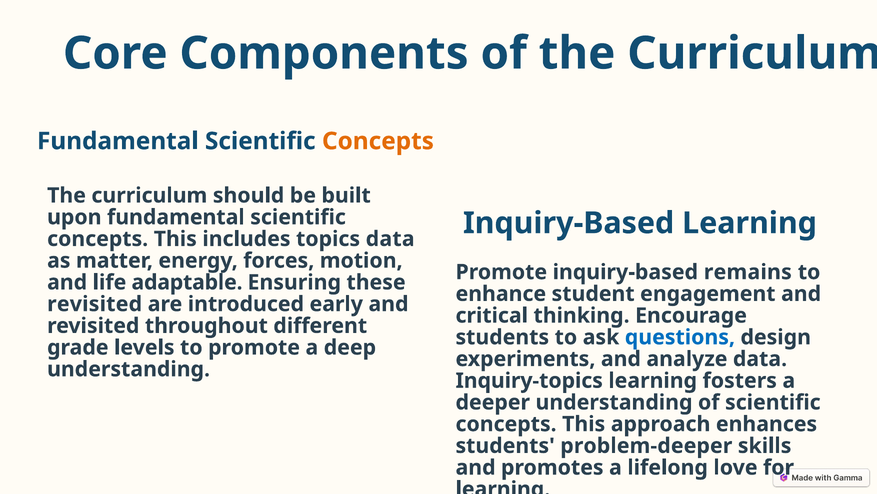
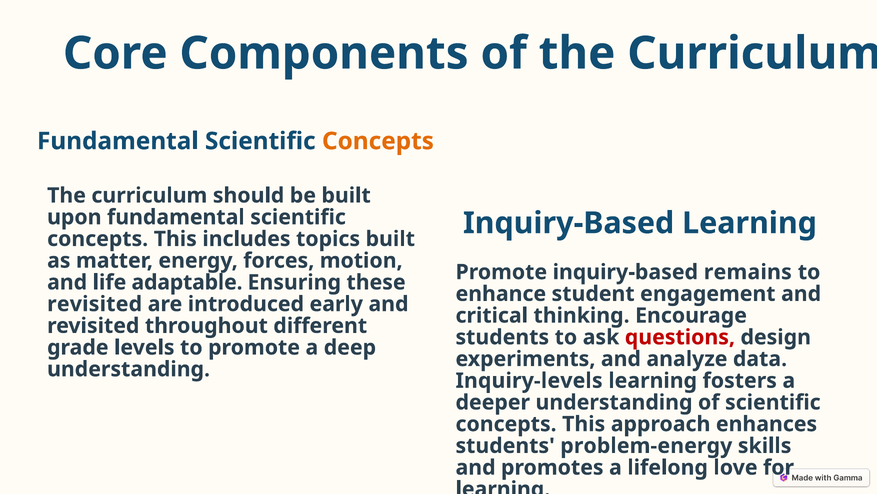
topics data: data -> built
questions colour: blue -> red
Inquiry-topics: Inquiry-topics -> Inquiry-levels
problem-deeper: problem-deeper -> problem-energy
